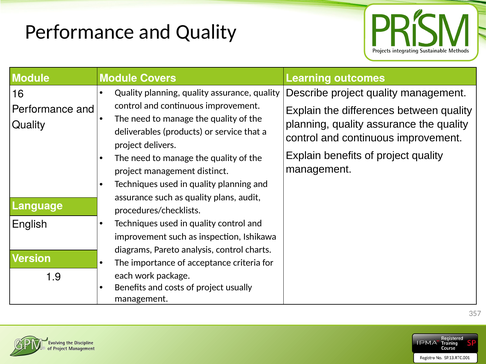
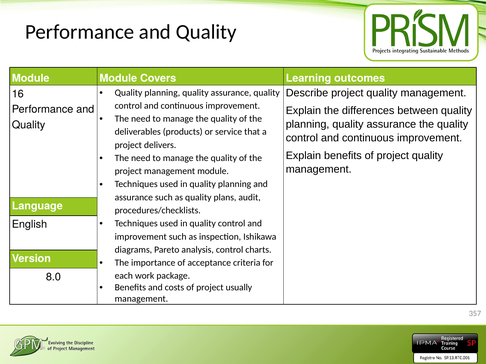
management distinct: distinct -> module
1.9: 1.9 -> 8.0
